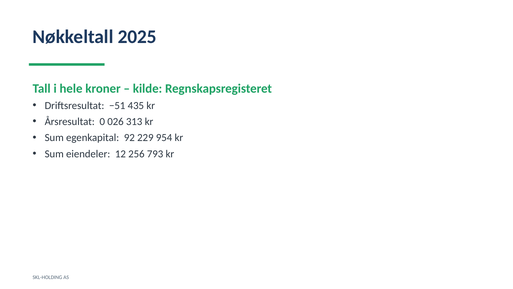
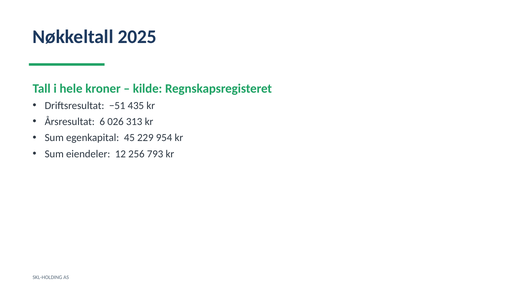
0: 0 -> 6
92: 92 -> 45
